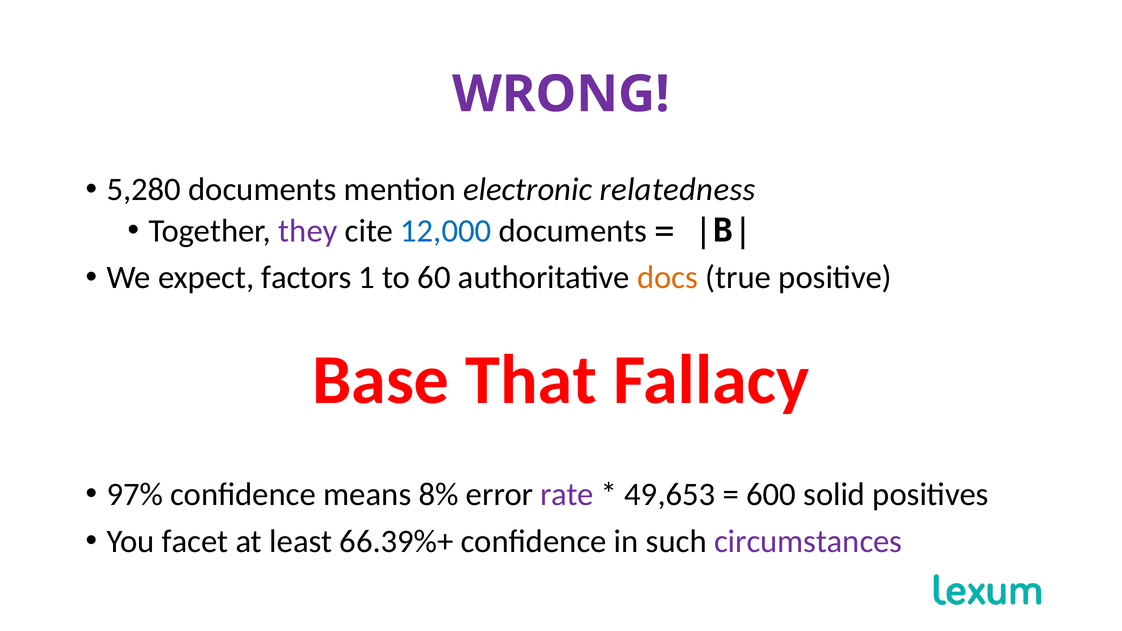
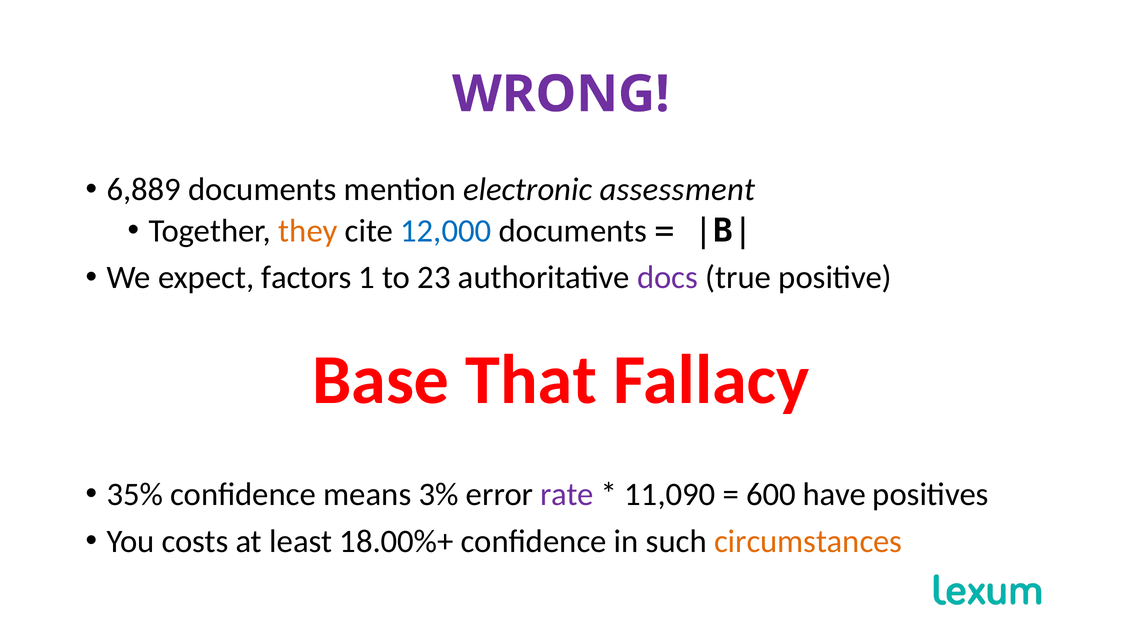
5,280: 5,280 -> 6,889
relatedness: relatedness -> assessment
they colour: purple -> orange
60: 60 -> 23
docs colour: orange -> purple
97%: 97% -> 35%
8%: 8% -> 3%
49,653: 49,653 -> 11,090
solid: solid -> have
facet: facet -> costs
66.39%+: 66.39%+ -> 18.00%+
circumstances colour: purple -> orange
